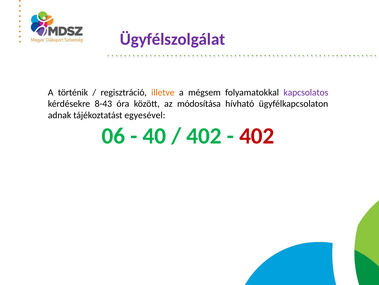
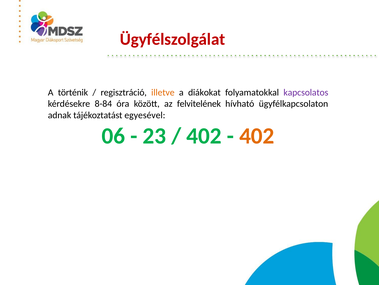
Ügyfélszolgálat colour: purple -> red
mégsem: mégsem -> diákokat
8-43: 8-43 -> 8-84
módosítása: módosítása -> felvitelének
40: 40 -> 23
402 at (257, 135) colour: red -> orange
